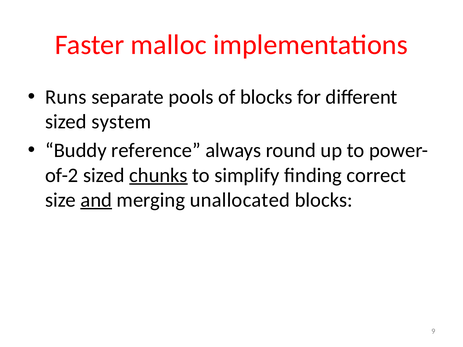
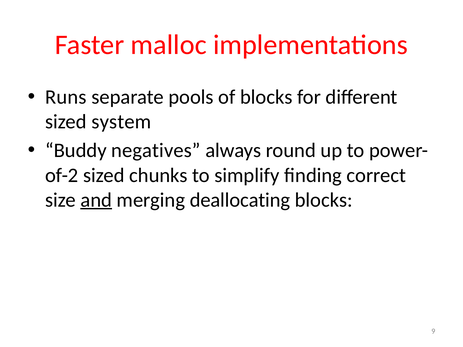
reference: reference -> negatives
chunks underline: present -> none
unallocated: unallocated -> deallocating
